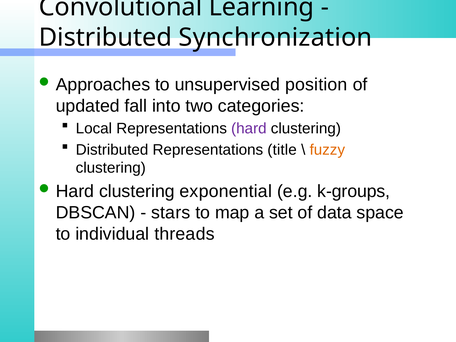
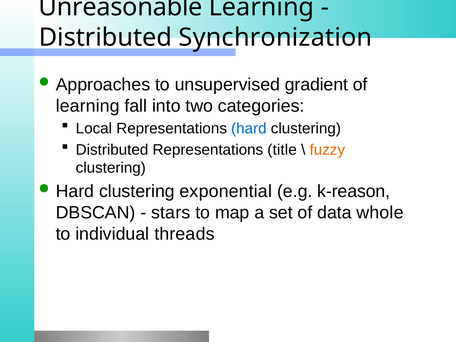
Convolutional: Convolutional -> Unreasonable
position: position -> gradient
updated at (88, 106): updated -> learning
hard colour: purple -> blue
k-groups: k-groups -> k-reason
space: space -> whole
